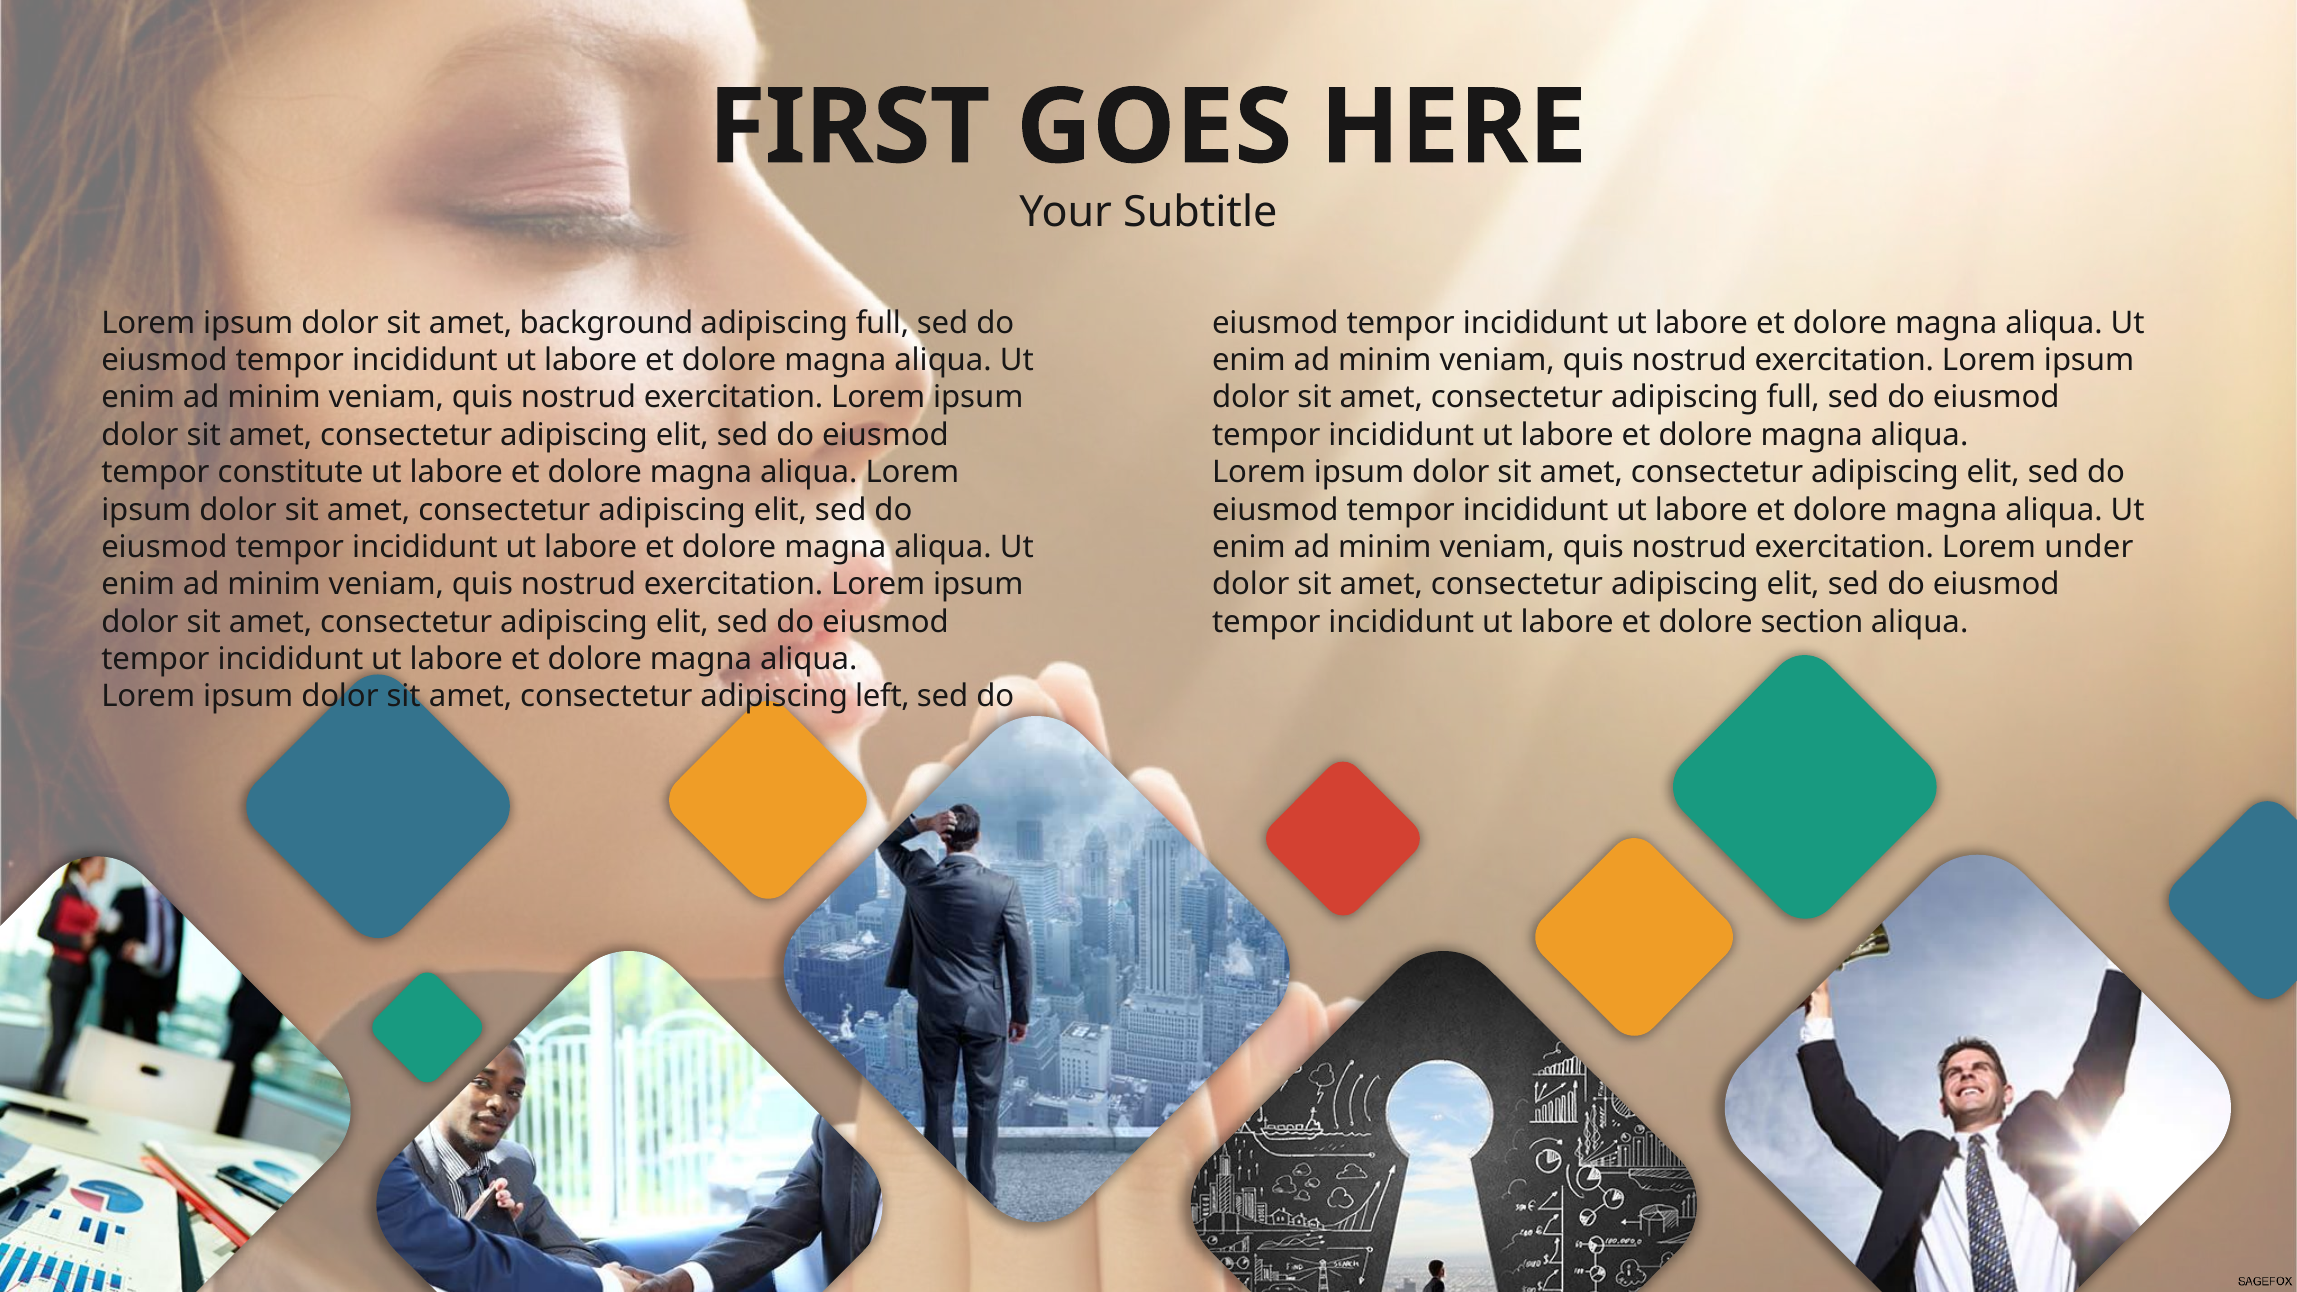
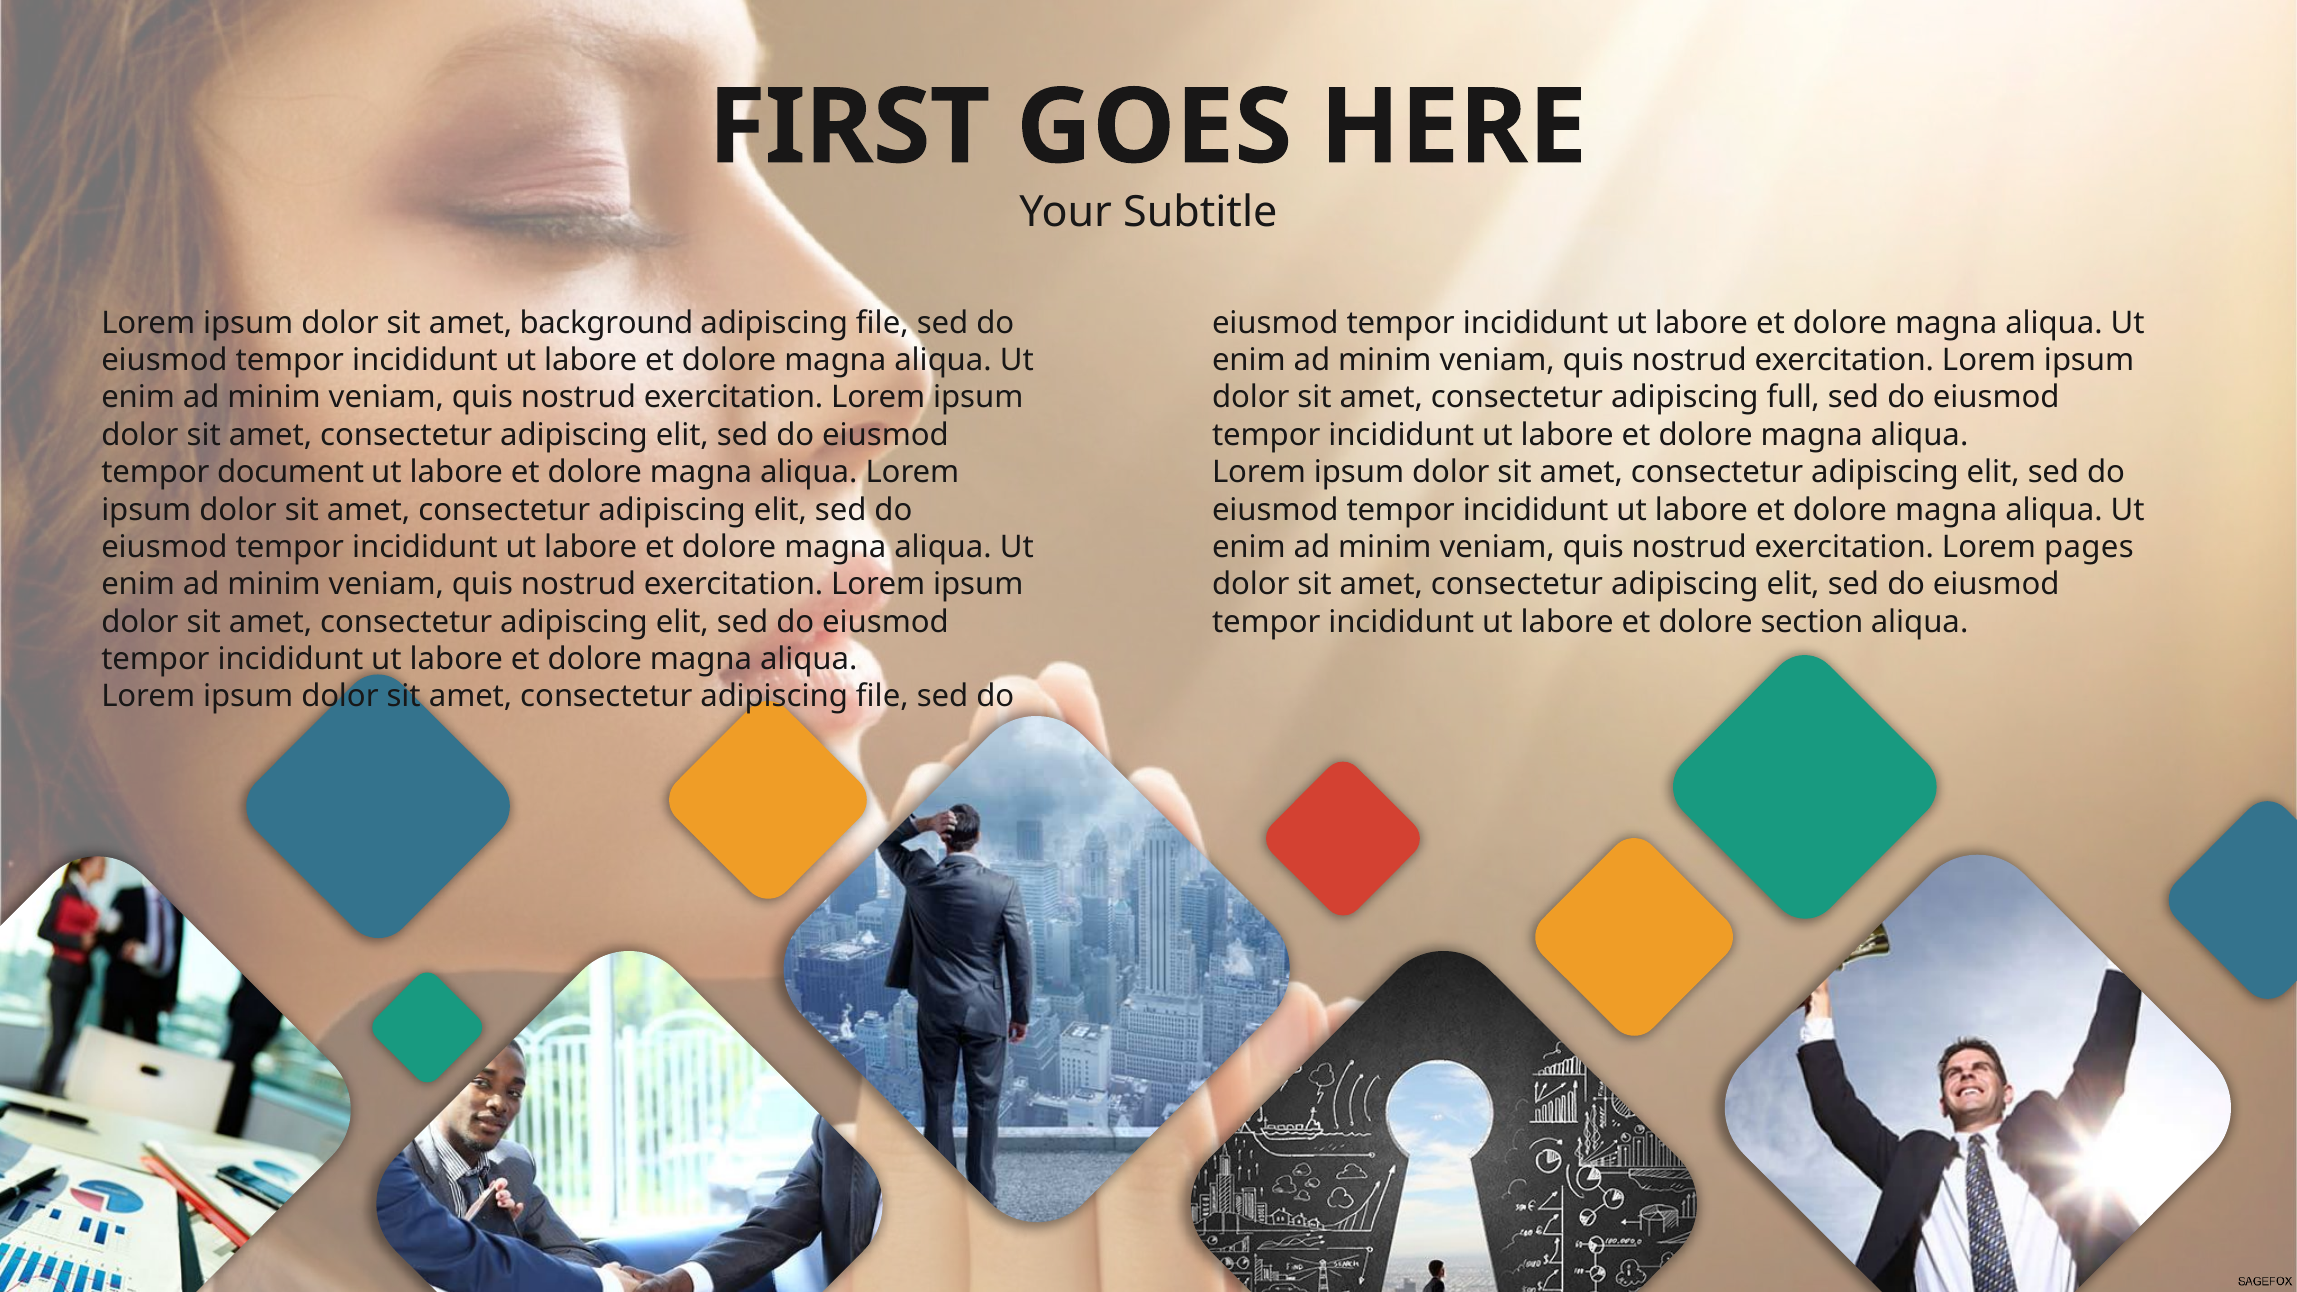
full at (882, 323): full -> file
constitute: constitute -> document
under: under -> pages
consectetur adipiscing left: left -> file
